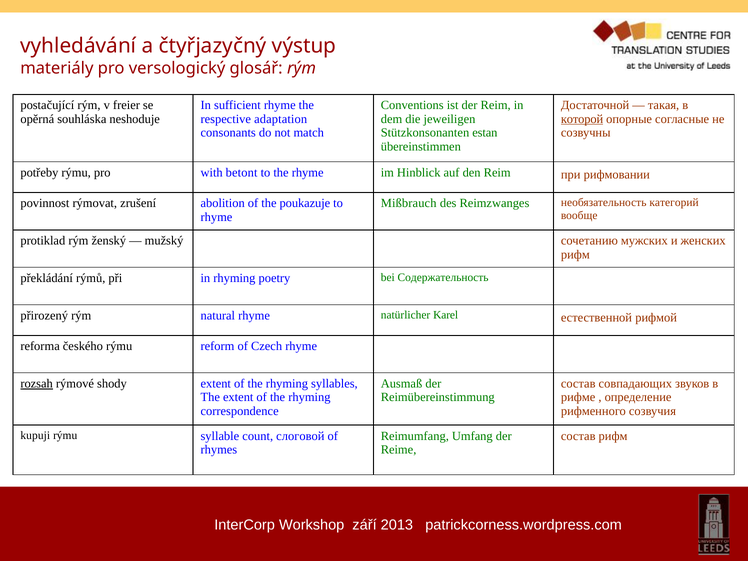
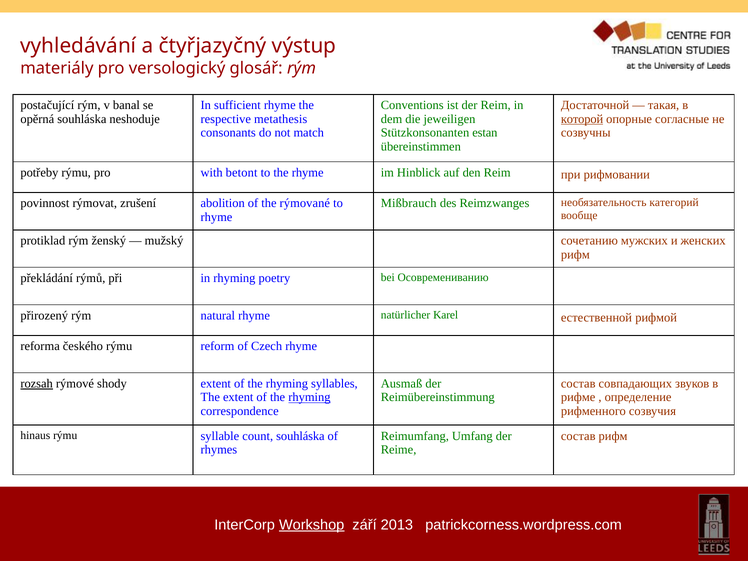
freier: freier -> banal
adaptation: adaptation -> metathesis
poukazuje: poukazuje -> rýmované
Содержательность: Содержательность -> Осовремениванию
rhyming at (309, 397) underline: none -> present
kupuji: kupuji -> hinaus
count слоговой: слоговой -> souhláska
Workshop underline: none -> present
